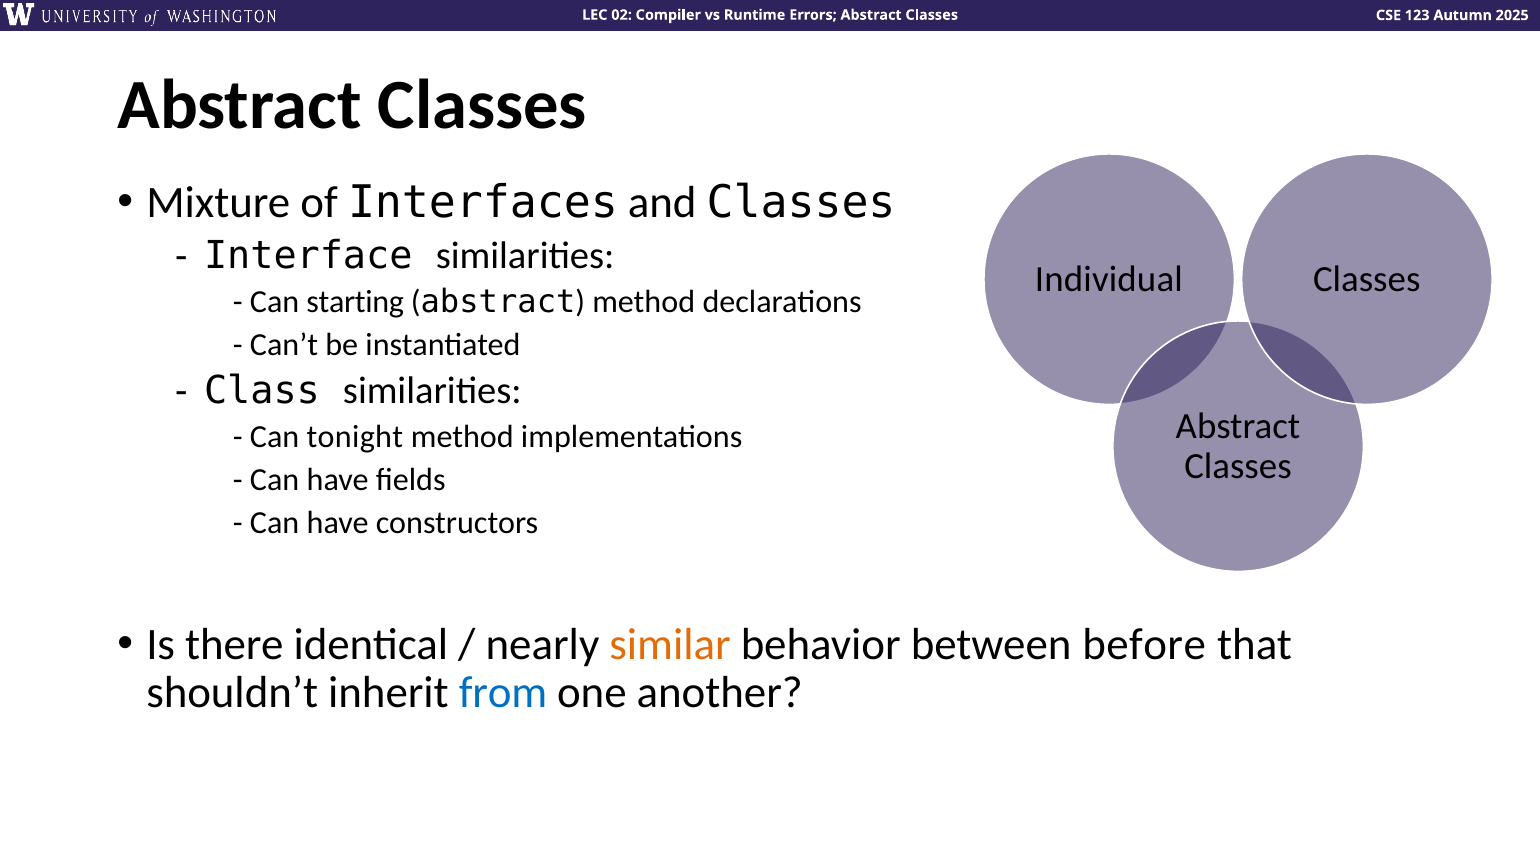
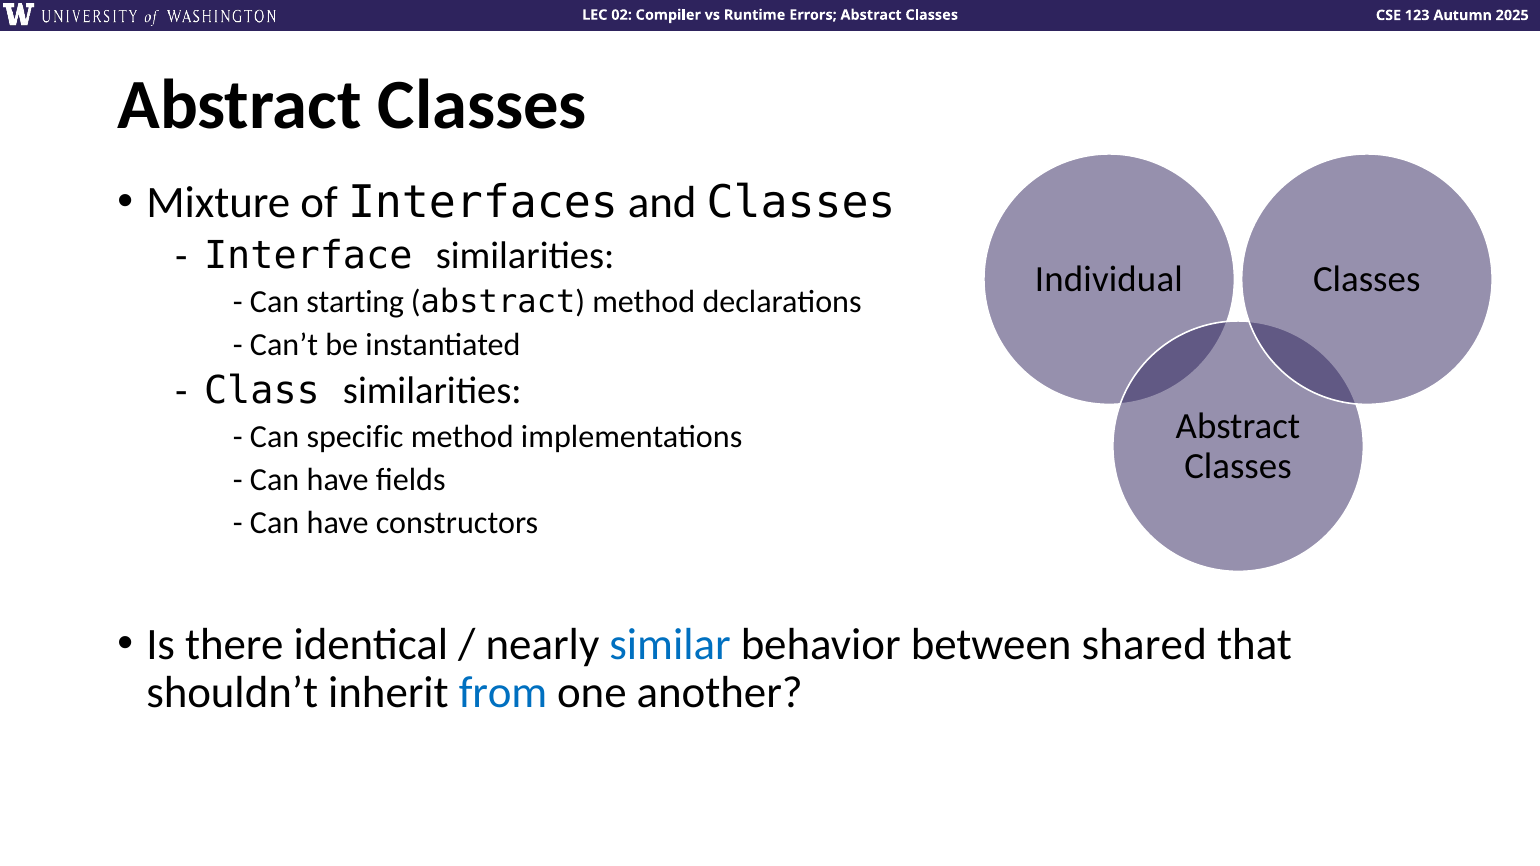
tonight: tonight -> specific
similar colour: orange -> blue
before: before -> shared
